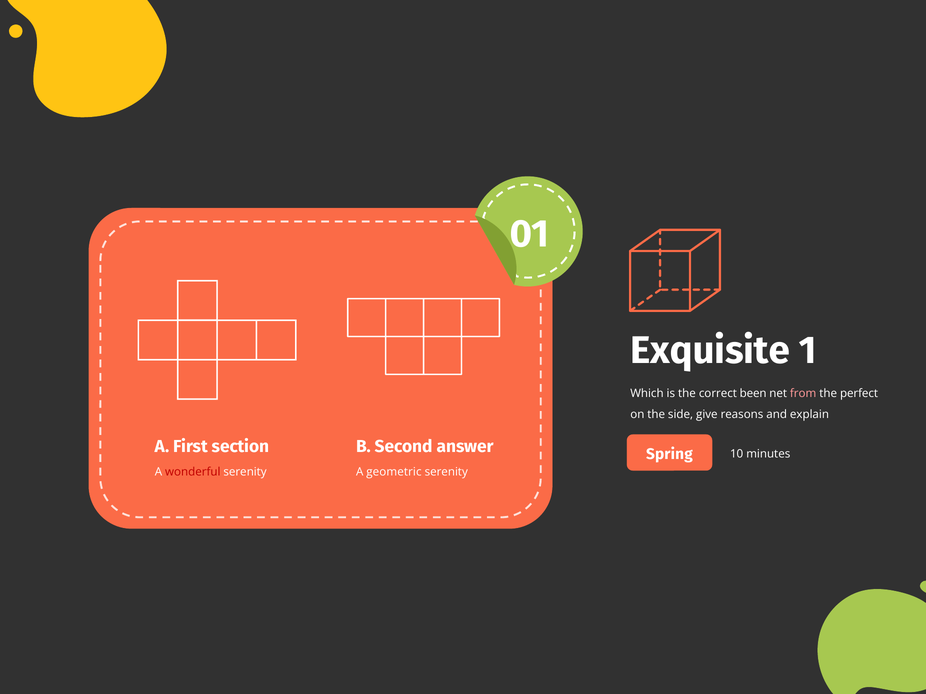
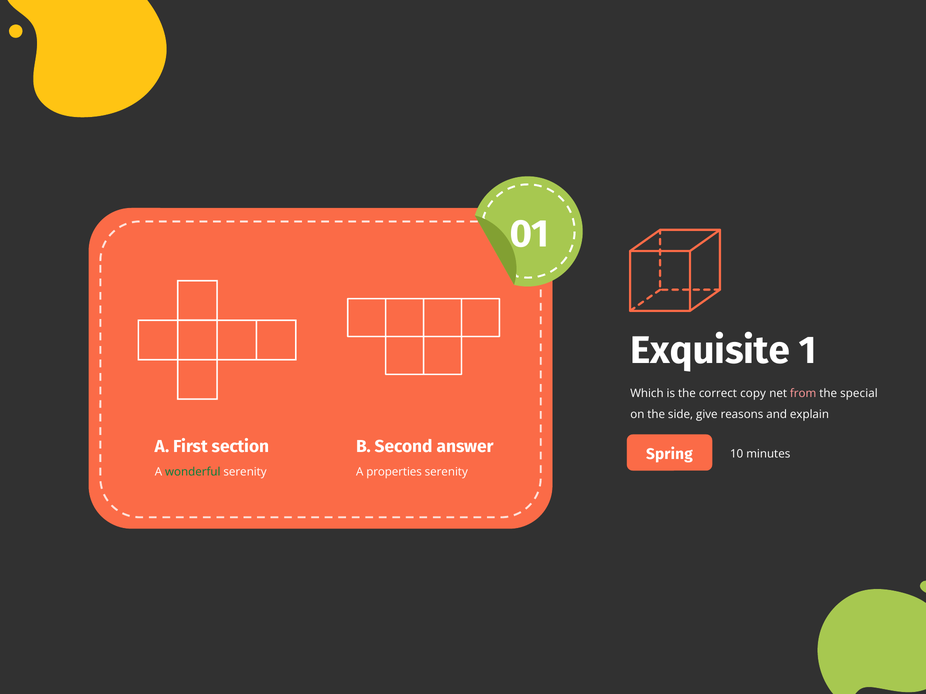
been: been -> copy
perfect: perfect -> special
wonderful colour: red -> green
geometric: geometric -> properties
